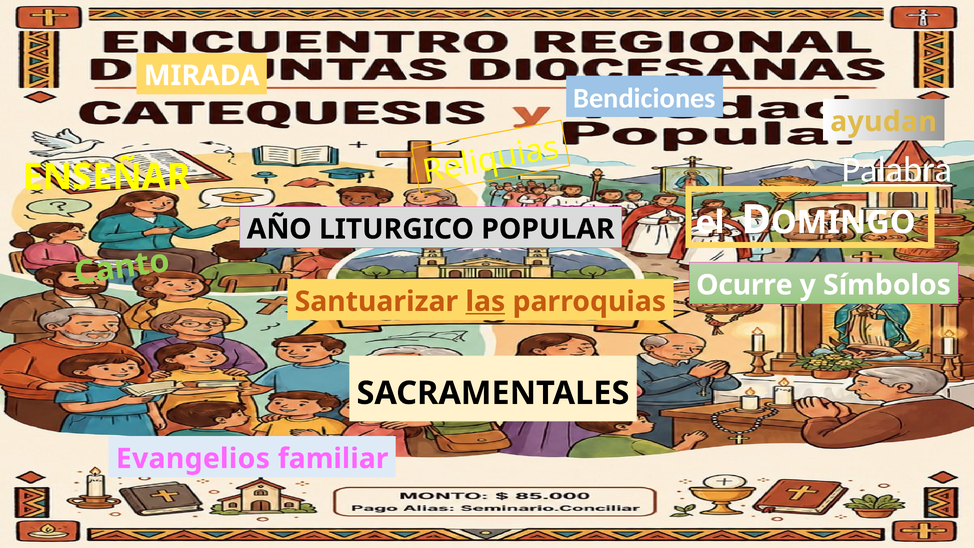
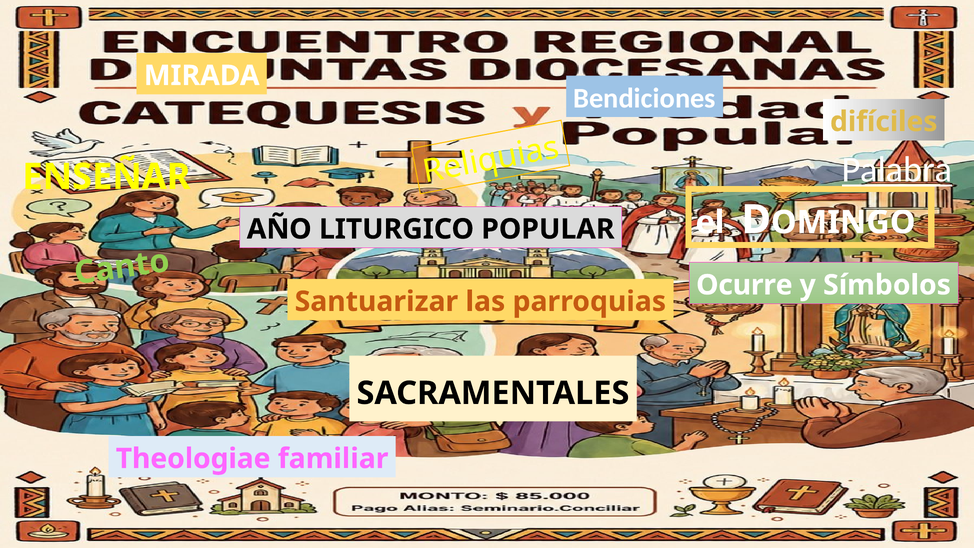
ayudan: ayudan -> difíciles
las underline: present -> none
Evangelios: Evangelios -> Theologiae
